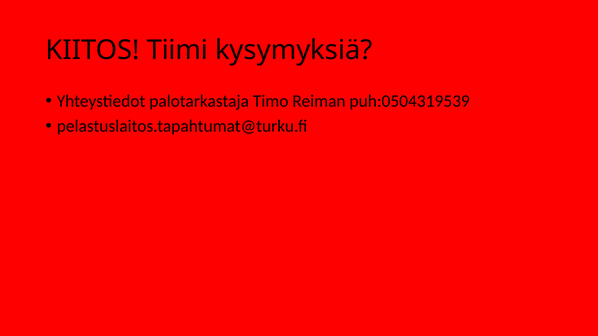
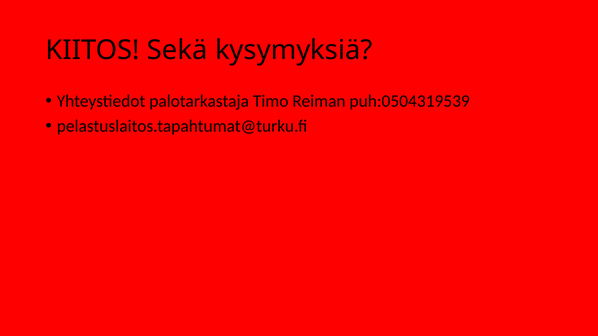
Tiimi: Tiimi -> Sekä
